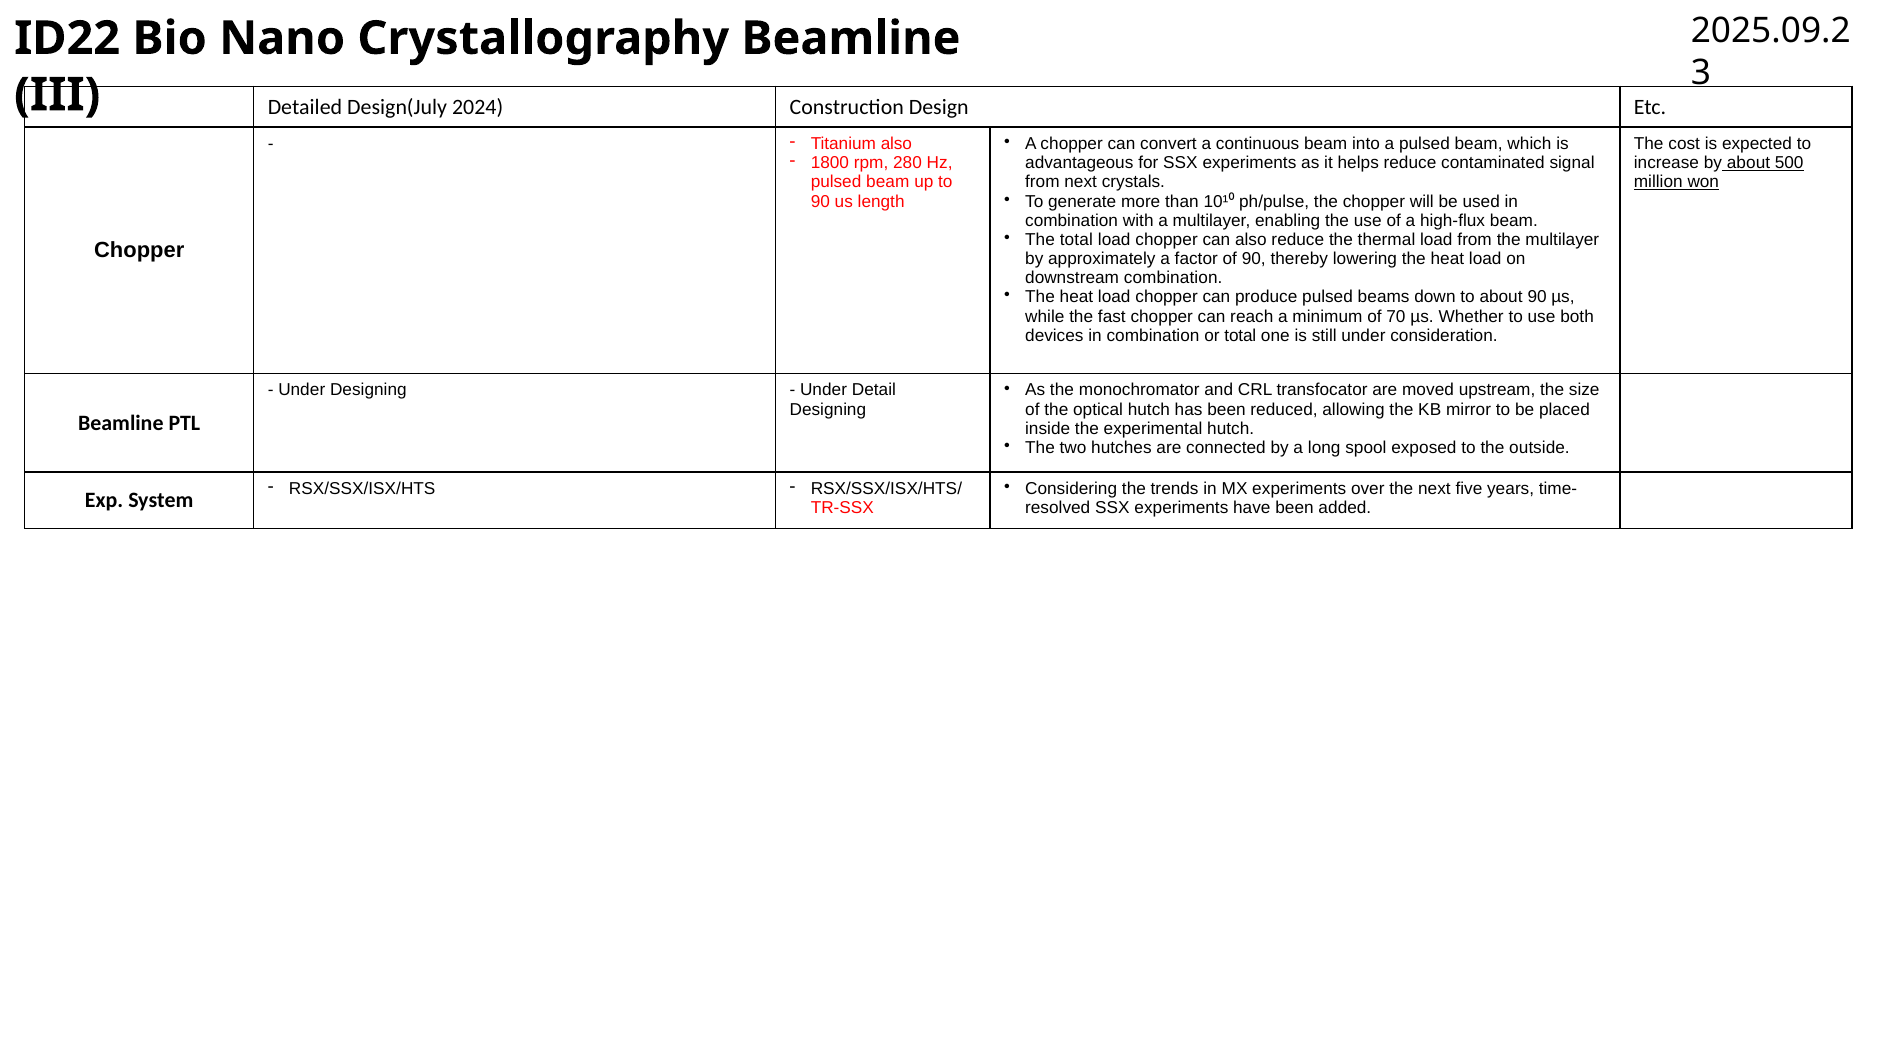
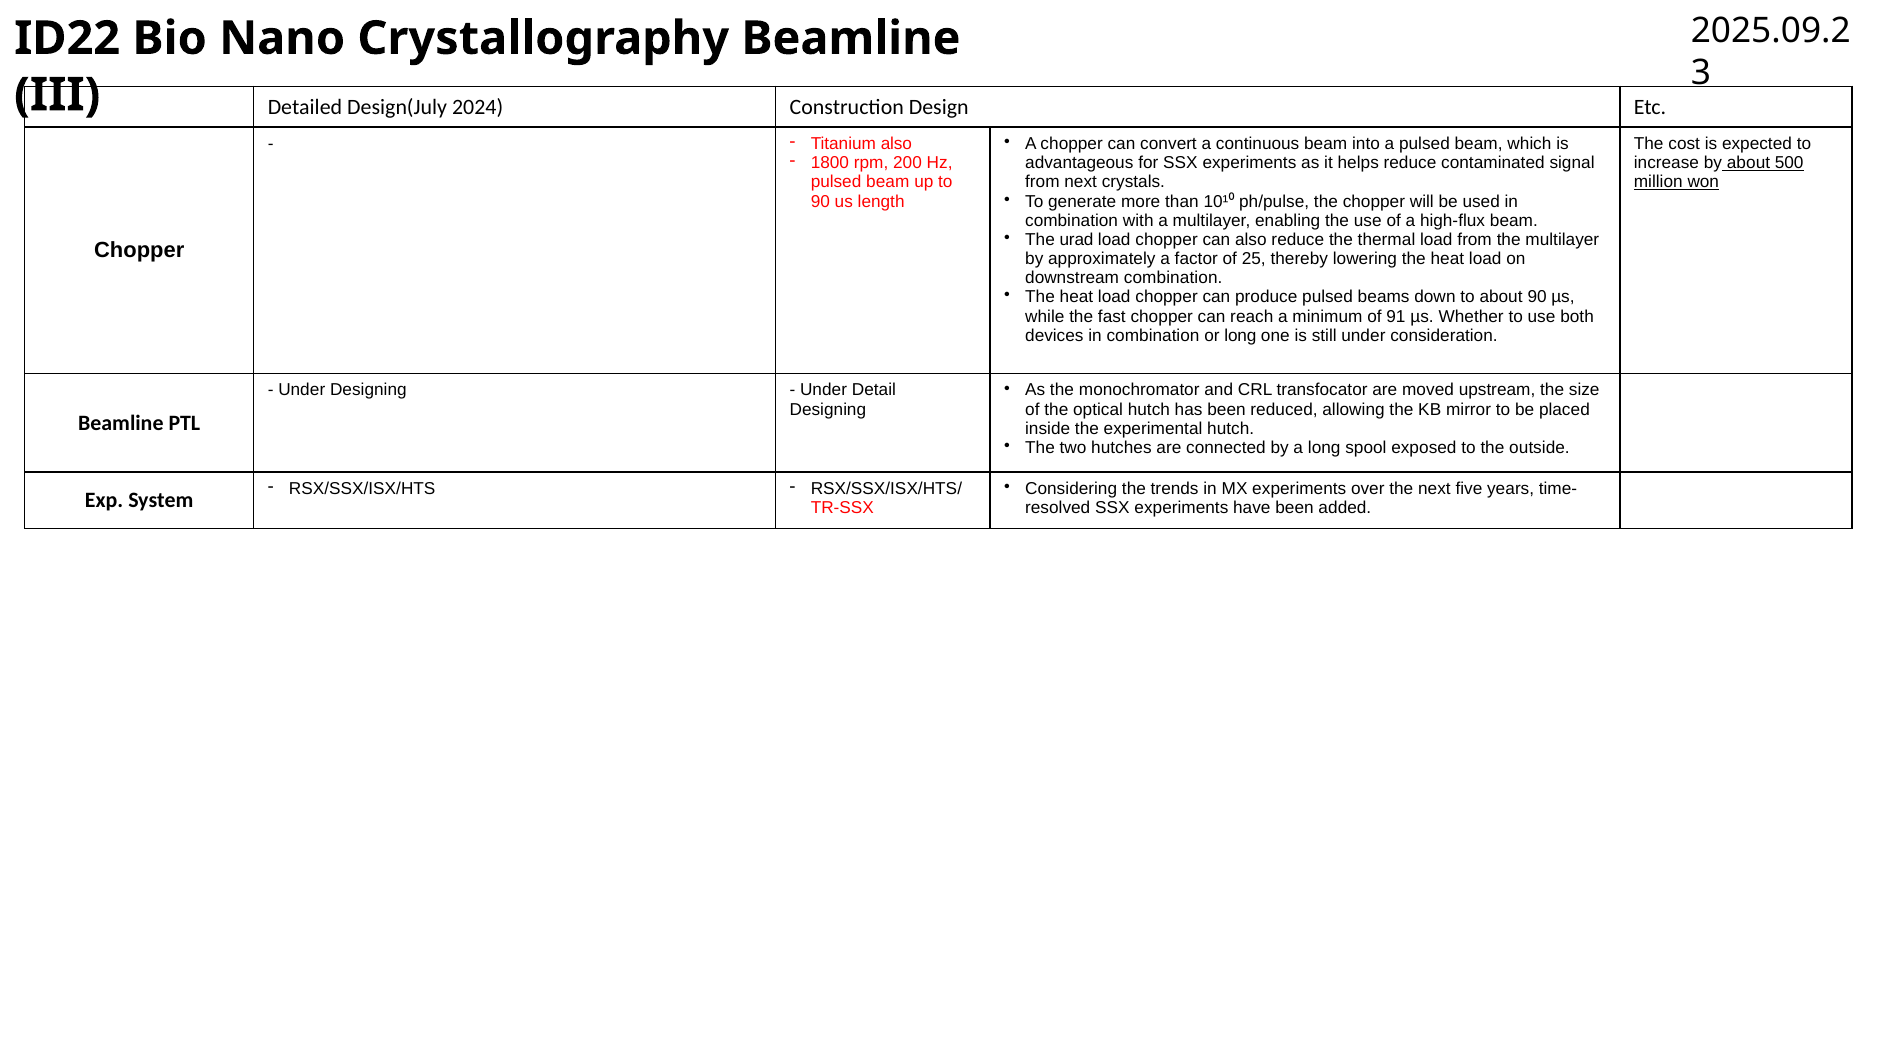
280: 280 -> 200
The total: total -> urad
of 90: 90 -> 25
70: 70 -> 91
or total: total -> long
